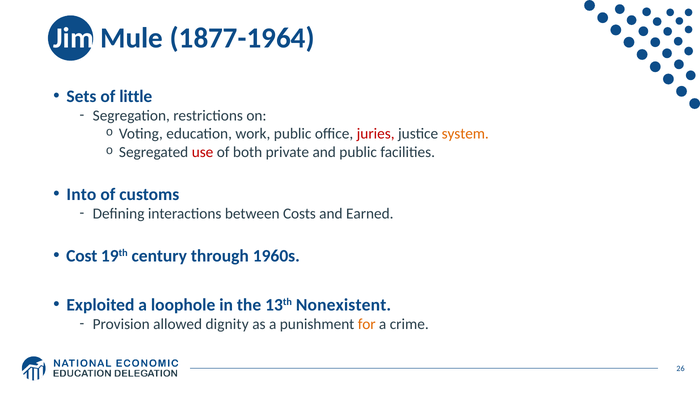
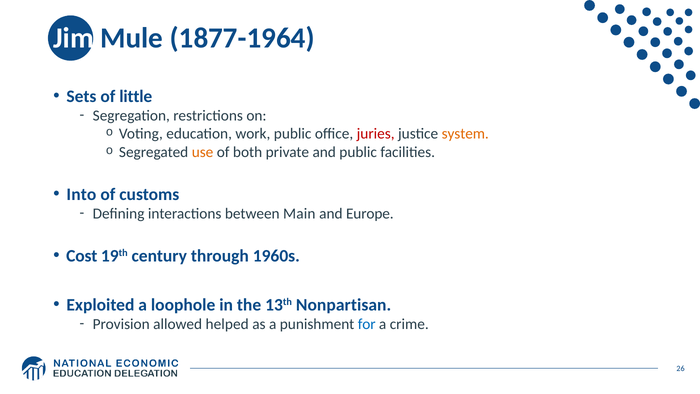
use colour: red -> orange
Costs: Costs -> Main
Earned: Earned -> Europe
Nonexistent: Nonexistent -> Nonpartisan
dignity: dignity -> helped
for colour: orange -> blue
